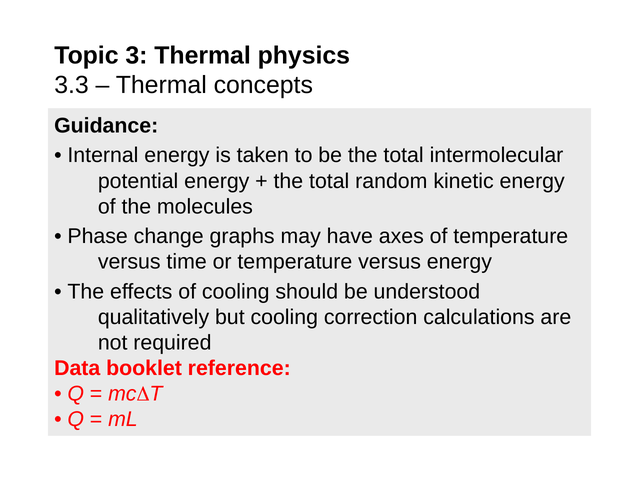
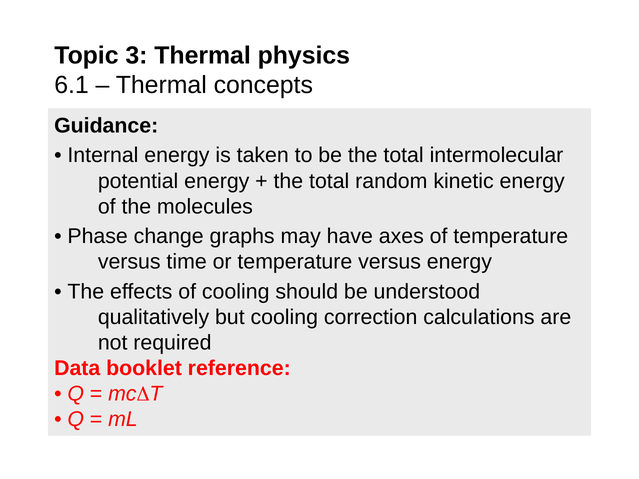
3.3: 3.3 -> 6.1
